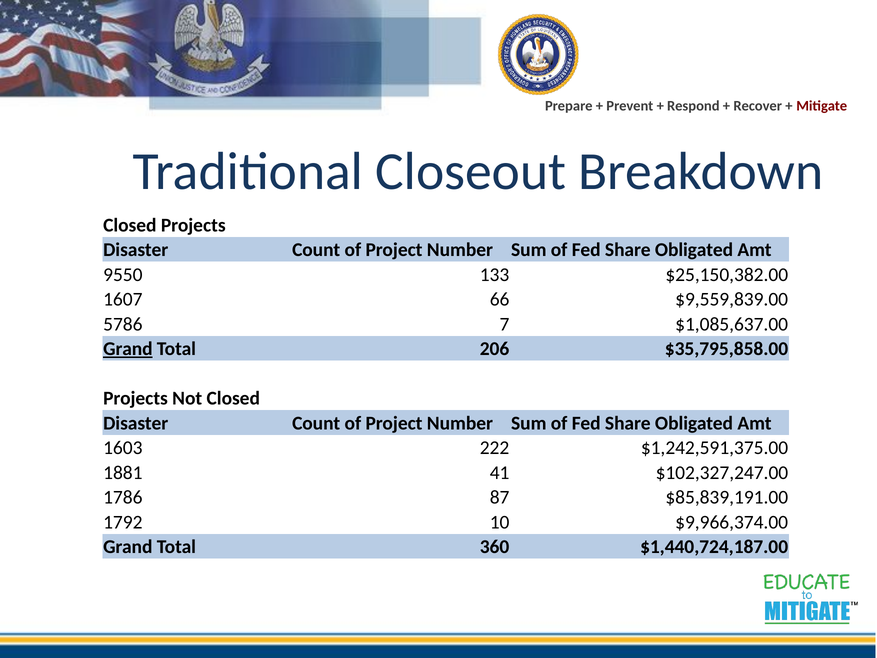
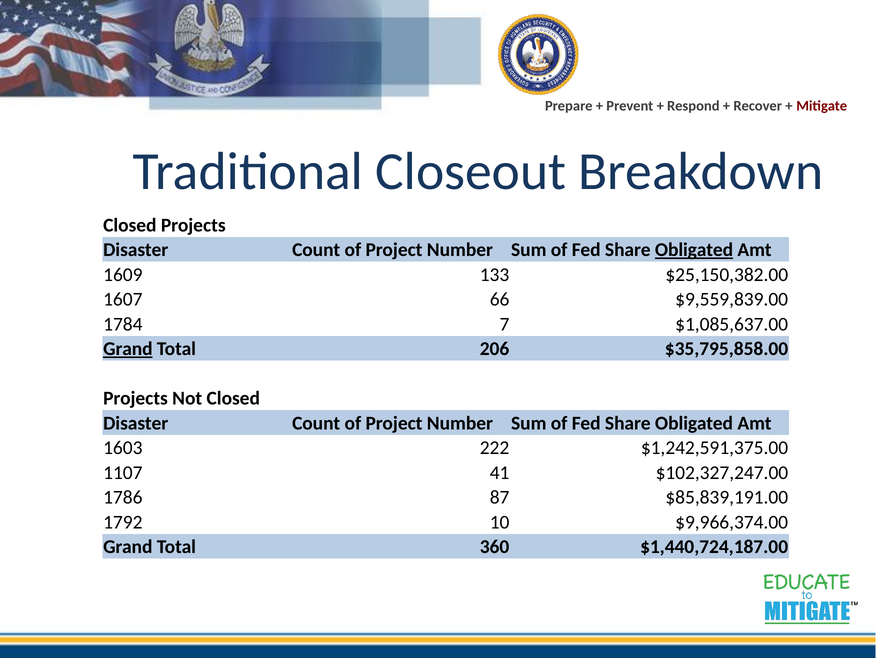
Obligated at (694, 250) underline: none -> present
9550: 9550 -> 1609
5786: 5786 -> 1784
1881: 1881 -> 1107
